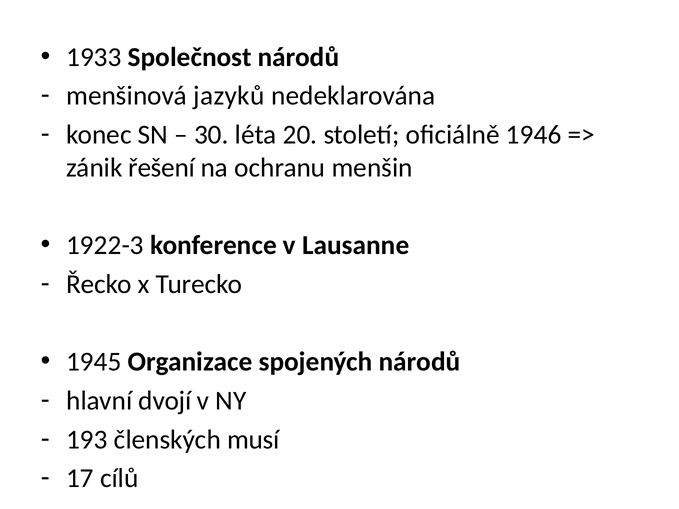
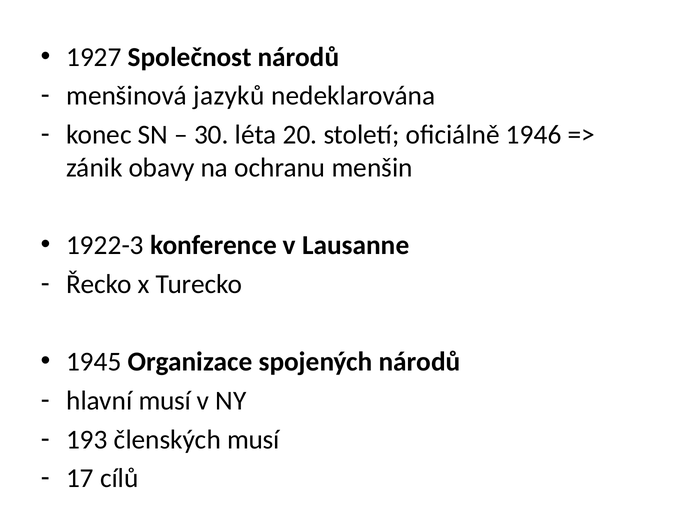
1933: 1933 -> 1927
řešení: řešení -> obavy
hlavní dvojí: dvojí -> musí
